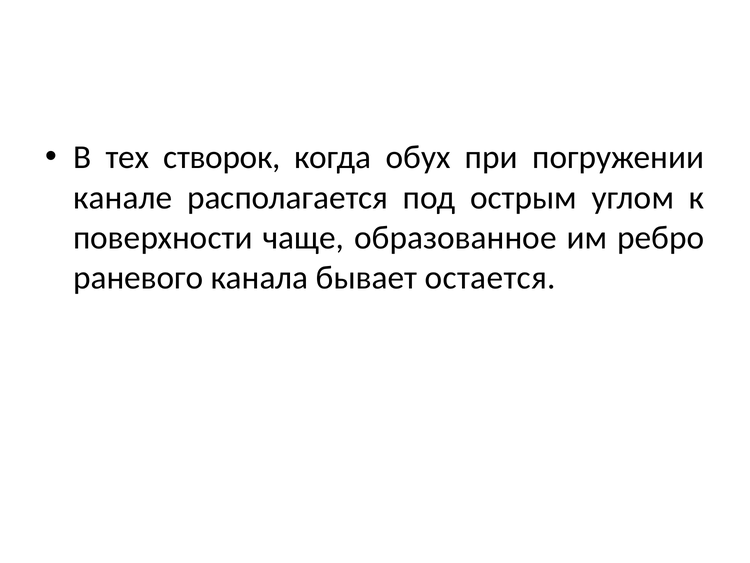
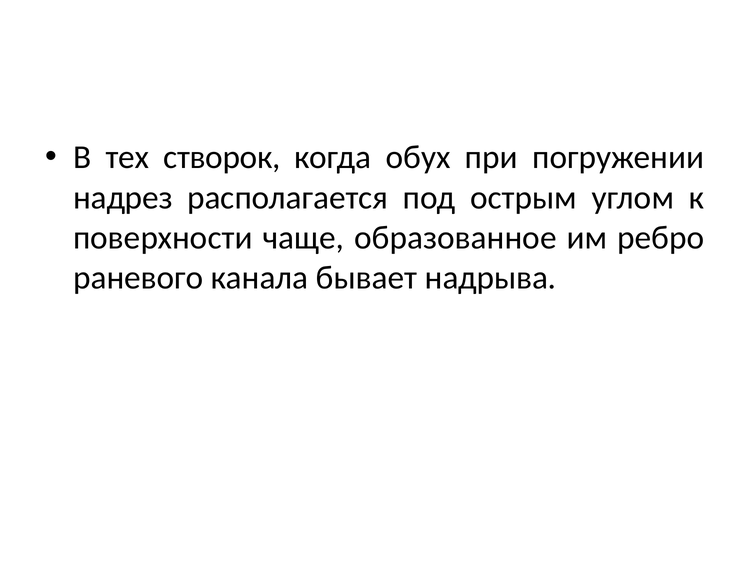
канале: канале -> надрез
остается: остается -> надрыва
